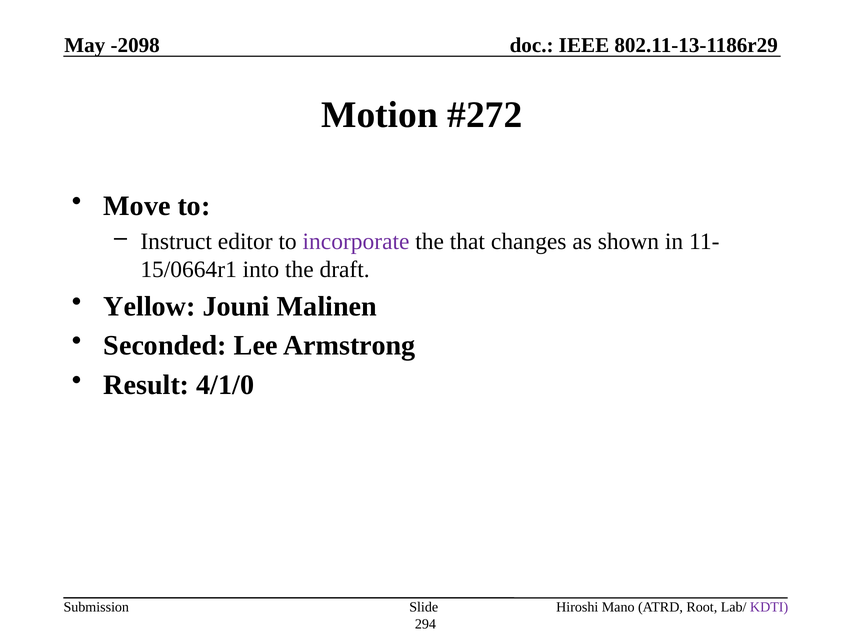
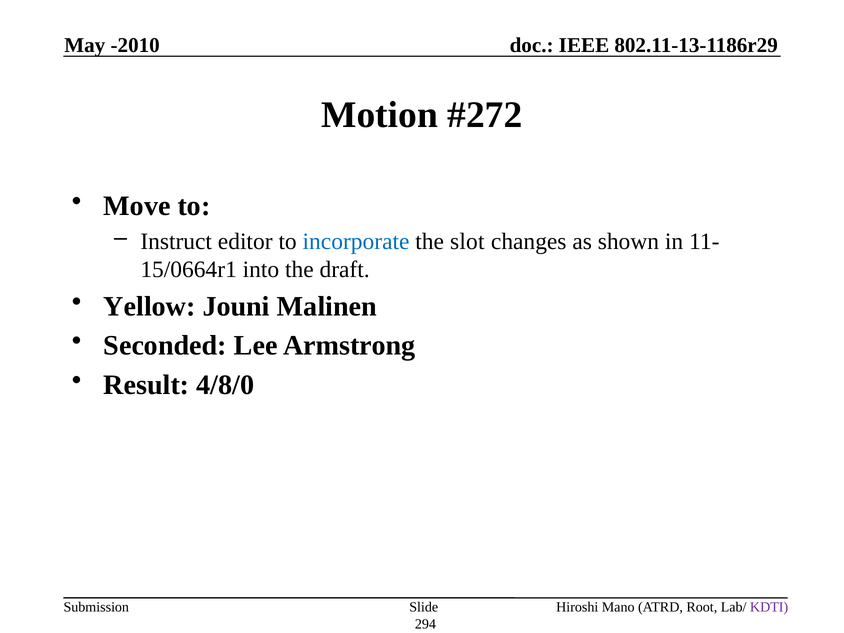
-2098: -2098 -> -2010
incorporate colour: purple -> blue
that: that -> slot
4/1/0: 4/1/0 -> 4/8/0
